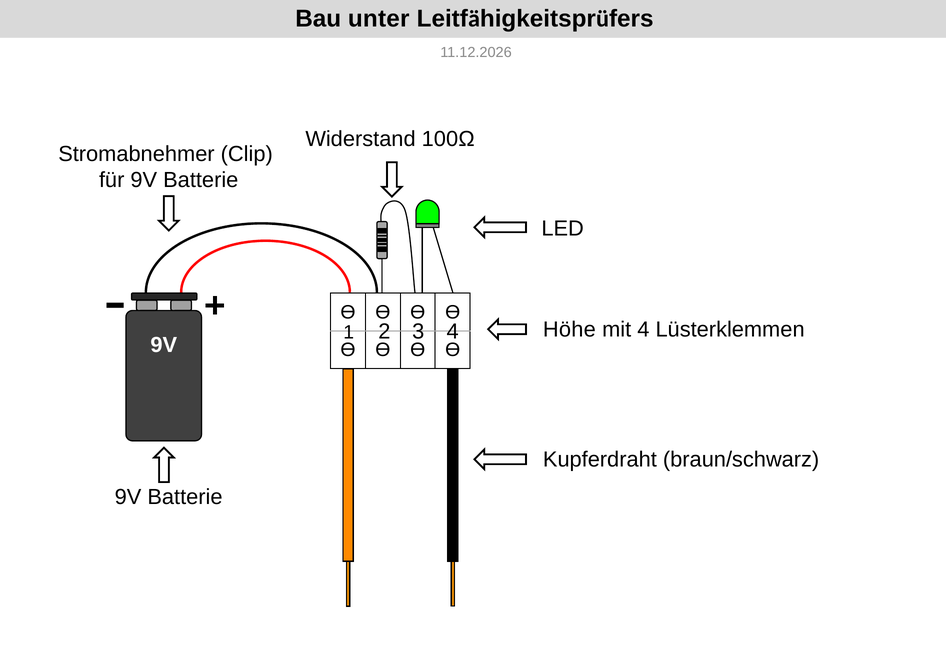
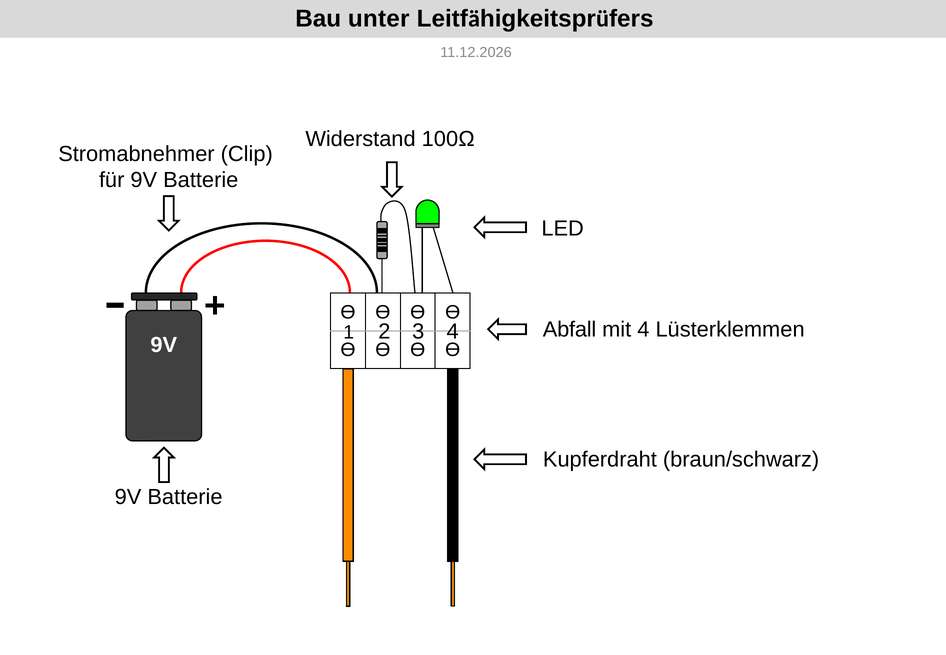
Höhe: Höhe -> Abfall
